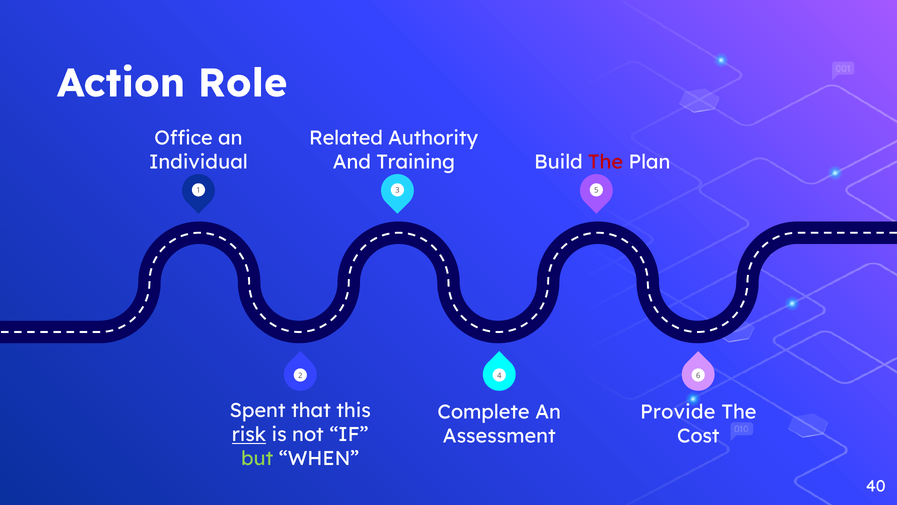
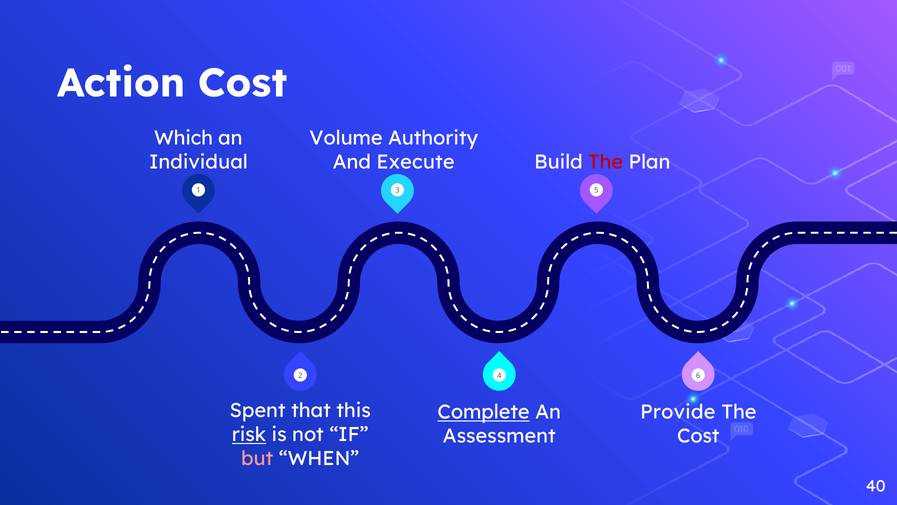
Action Role: Role -> Cost
Office: Office -> Which
Related: Related -> Volume
Training: Training -> Execute
Complete underline: none -> present
but colour: light green -> pink
